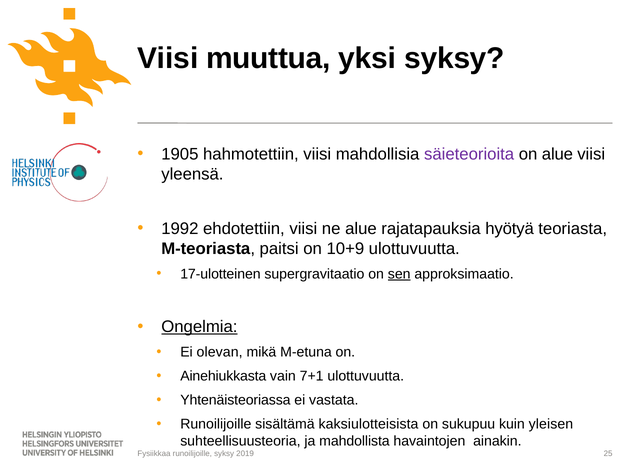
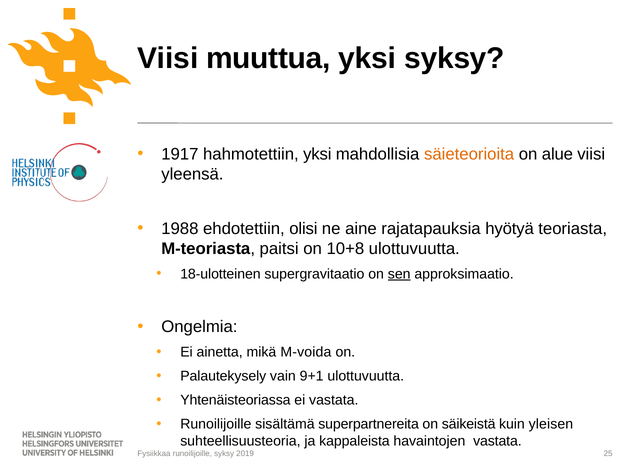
1905: 1905 -> 1917
hahmotettiin viisi: viisi -> yksi
säieteorioita colour: purple -> orange
1992: 1992 -> 1988
ehdotettiin viisi: viisi -> olisi
ne alue: alue -> aine
10+9: 10+9 -> 10+8
17-ulotteinen: 17-ulotteinen -> 18-ulotteinen
Ongelmia underline: present -> none
olevan: olevan -> ainetta
M-etuna: M-etuna -> M-voida
Ainehiukkasta: Ainehiukkasta -> Palautekysely
7+1: 7+1 -> 9+1
kaksiulotteisista: kaksiulotteisista -> superpartnereita
sukupuu: sukupuu -> säikeistä
mahdollista: mahdollista -> kappaleista
havaintojen ainakin: ainakin -> vastata
